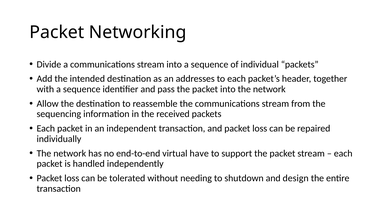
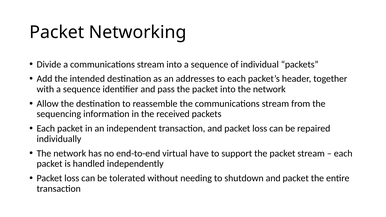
shutdown and design: design -> packet
